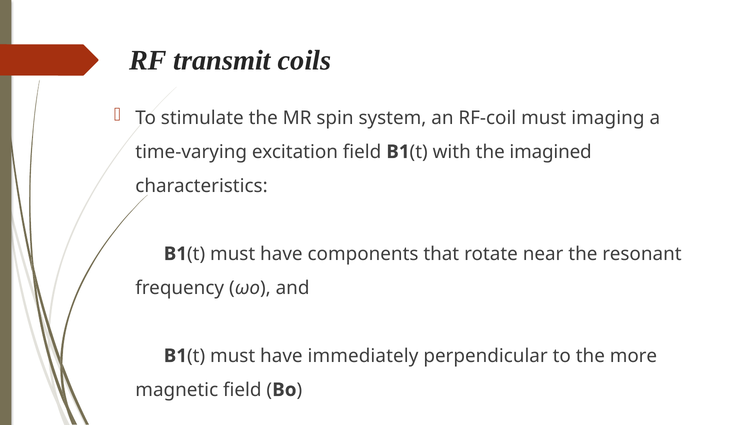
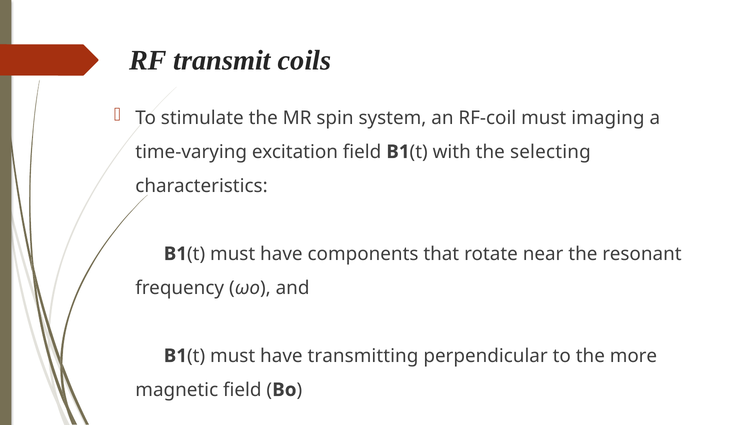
imagined: imagined -> selecting
immediately: immediately -> transmitting
